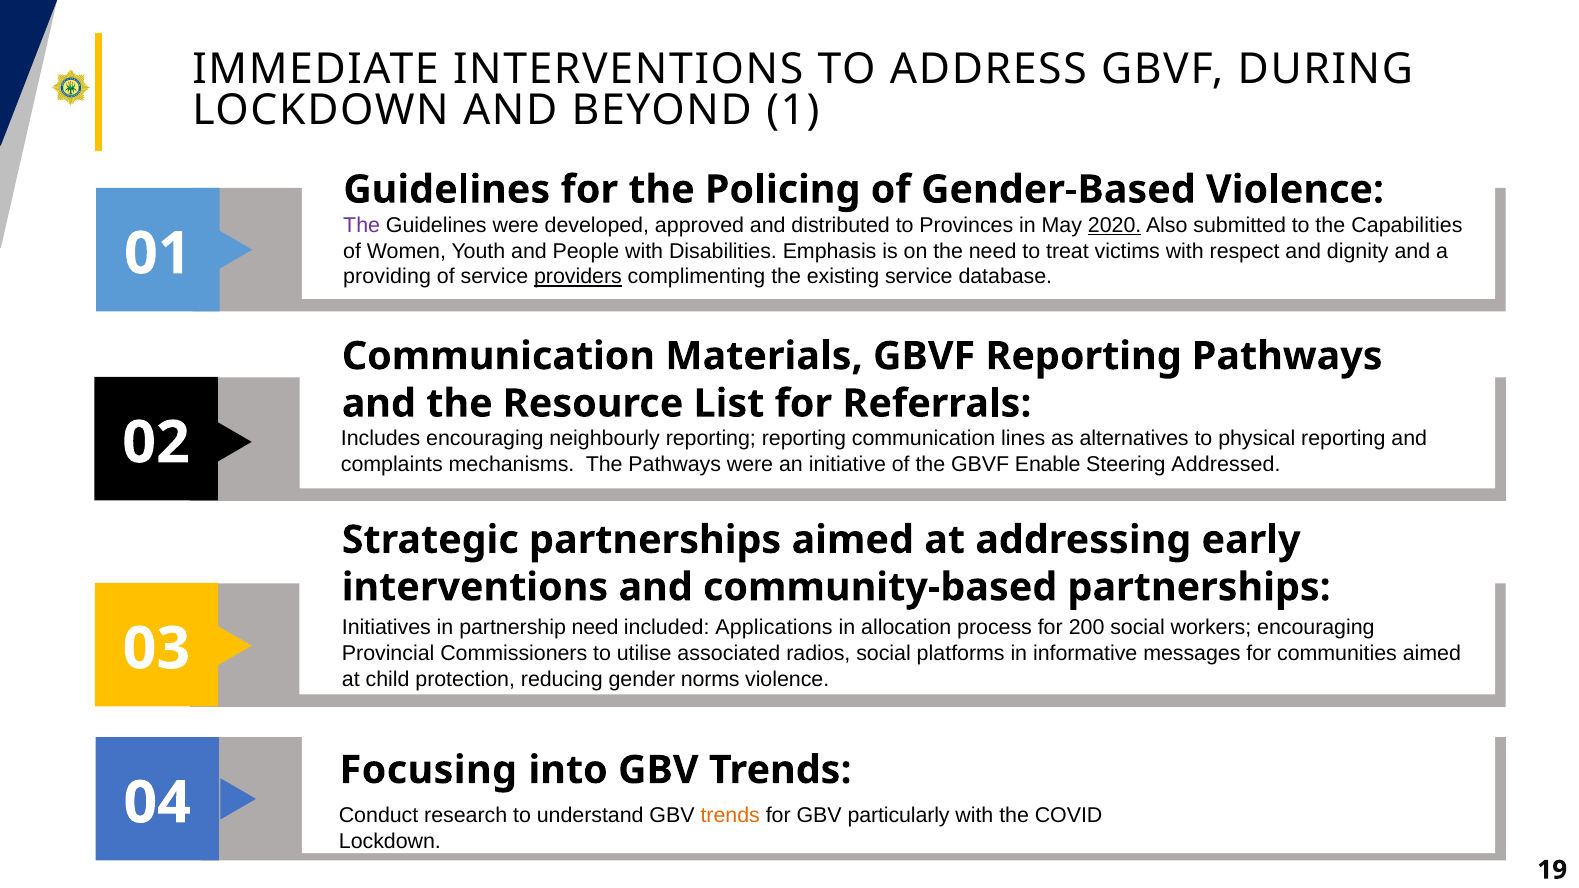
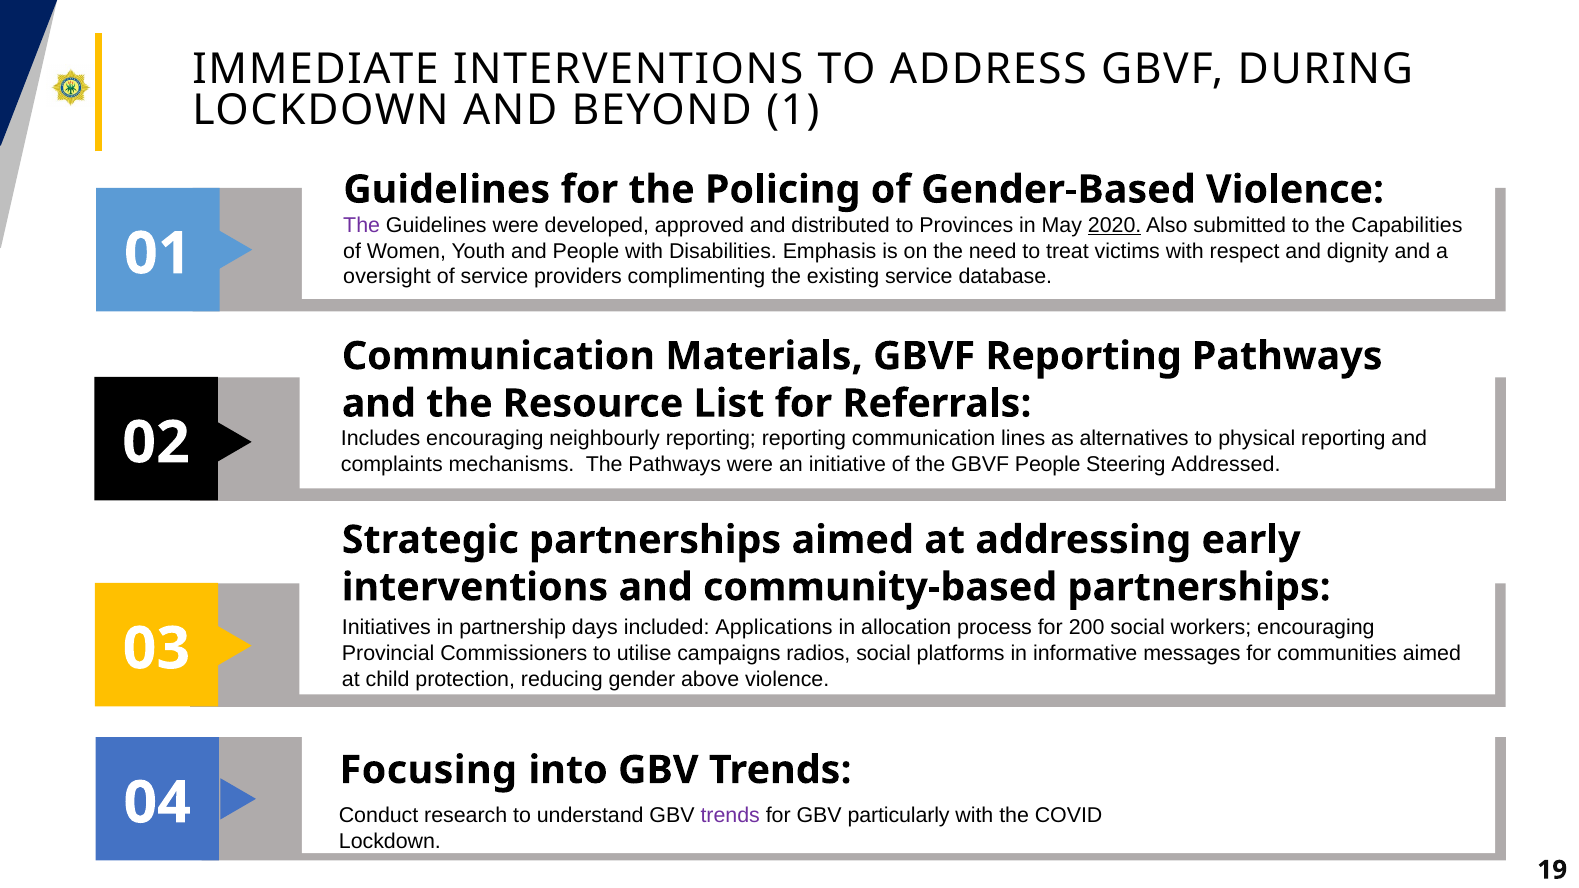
providing: providing -> oversight
providers underline: present -> none
GBVF Enable: Enable -> People
partnership need: need -> days
associated: associated -> campaigns
norms: norms -> above
trends at (730, 816) colour: orange -> purple
